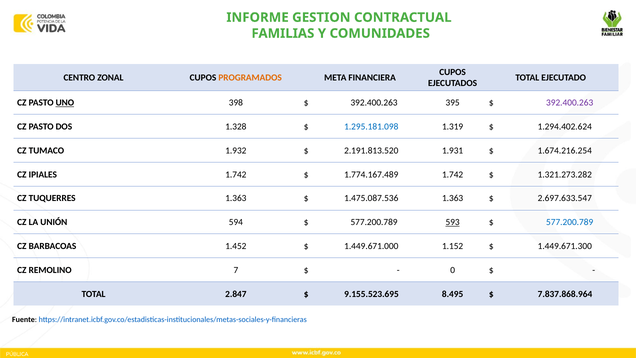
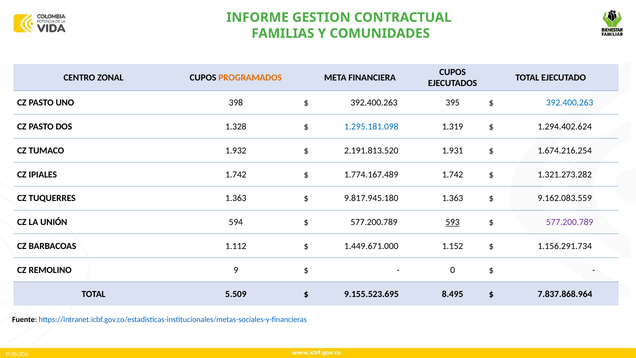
UNO underline: present -> none
392.400.263 at (570, 103) colour: purple -> blue
1.475.087.536: 1.475.087.536 -> 9.817.945.180
2.697.633.547: 2.697.633.547 -> 9.162.083.559
577.200.789 at (570, 222) colour: blue -> purple
1.452: 1.452 -> 1.112
1.449.671.300: 1.449.671.300 -> 1.156.291.734
7: 7 -> 9
2.847: 2.847 -> 5.509
